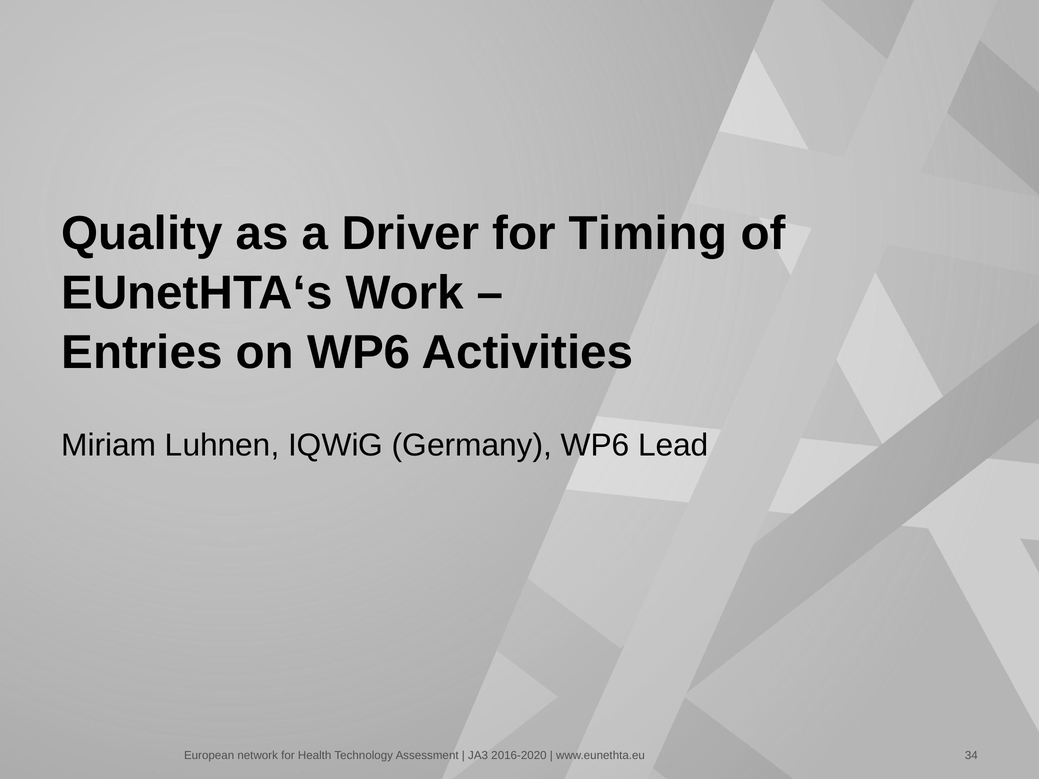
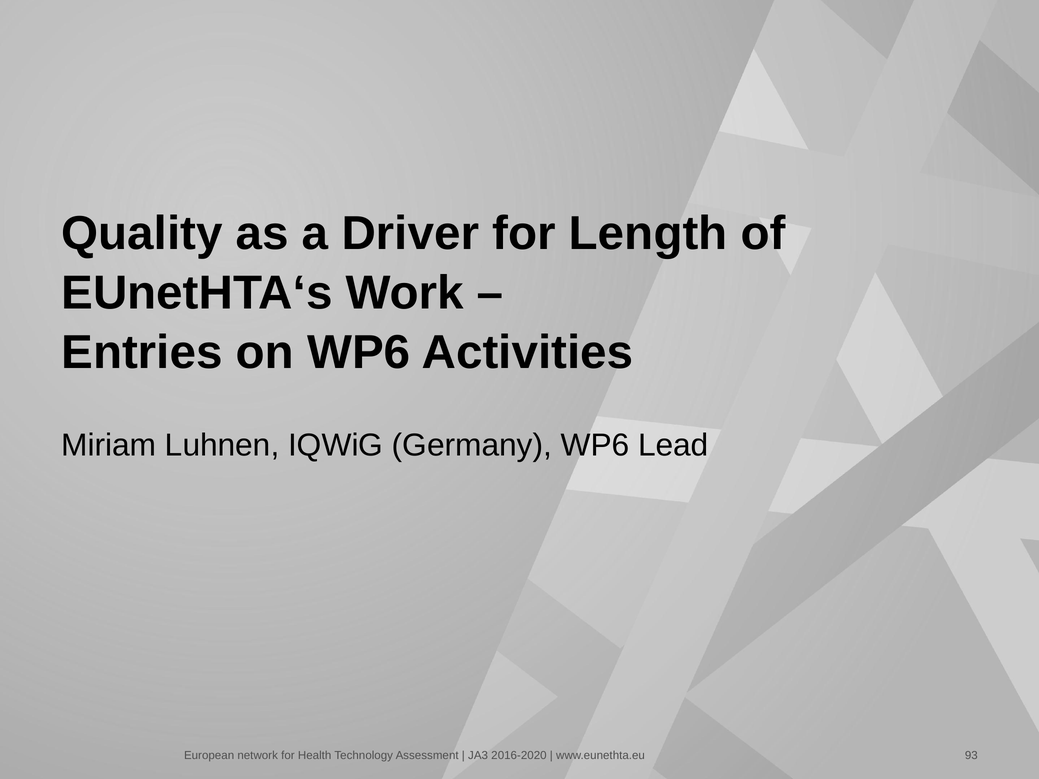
Timing: Timing -> Length
34: 34 -> 93
